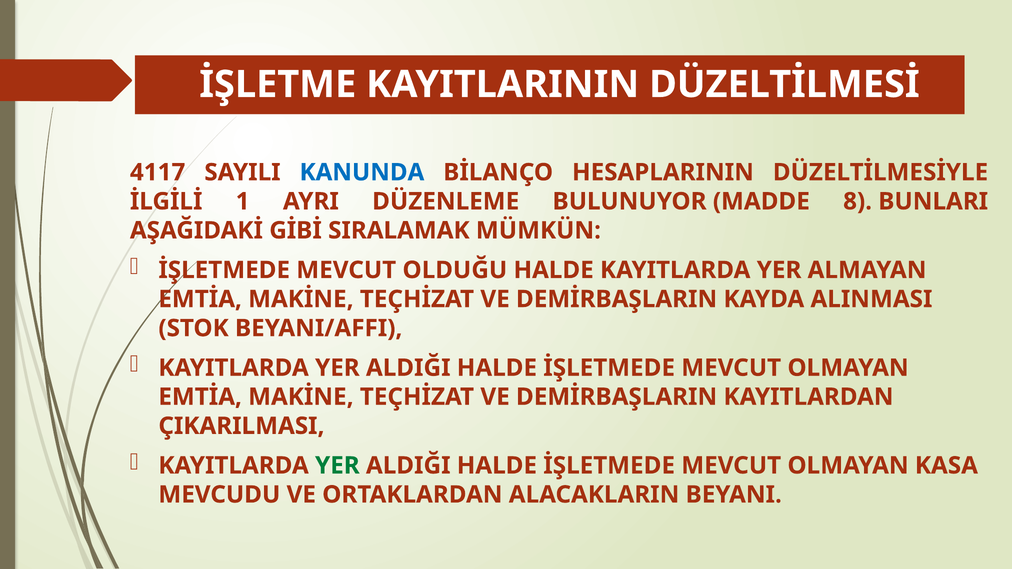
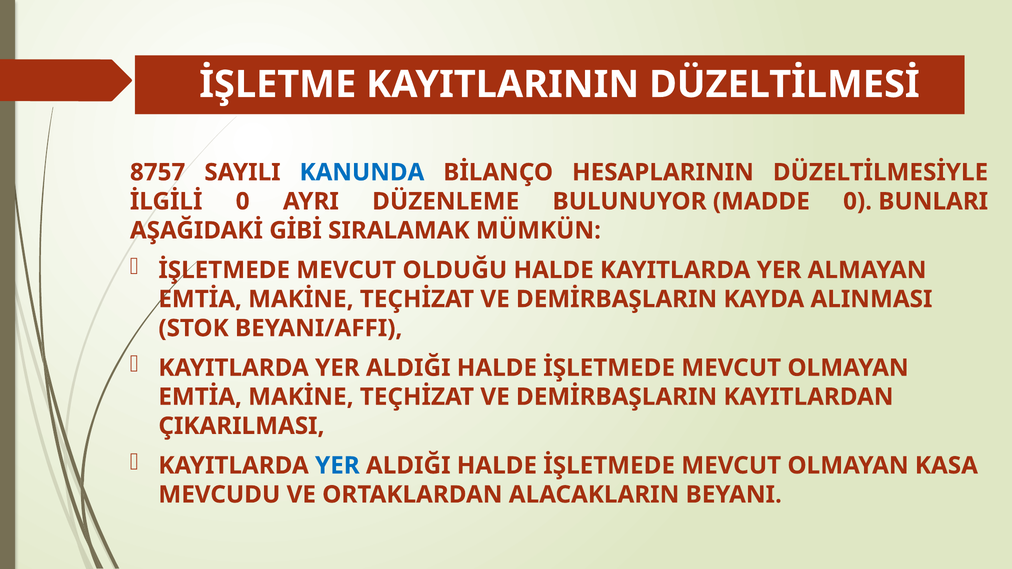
4117: 4117 -> 8757
İLGİLİ 1: 1 -> 0
MADDE 8: 8 -> 0
YER at (337, 466) colour: green -> blue
